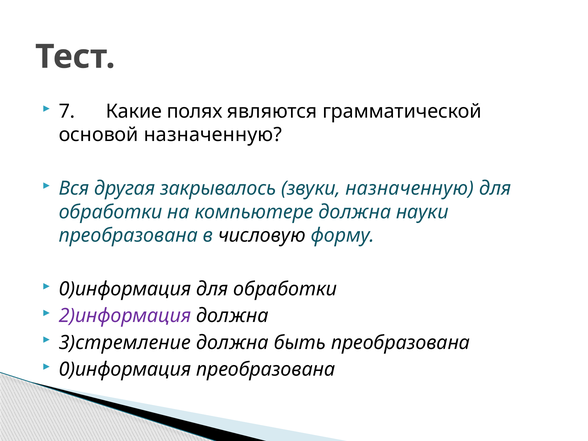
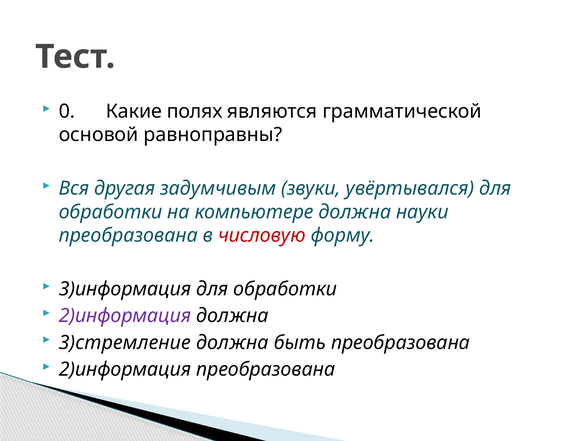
7: 7 -> 0
основой назначенную: назначенную -> равноправны
закрывалось: закрывалось -> задумчивым
звуки назначенную: назначенную -> увёртывался
числовую colour: black -> red
0)информация at (125, 289): 0)информация -> 3)информация
0)информация at (125, 369): 0)информация -> 2)информация
